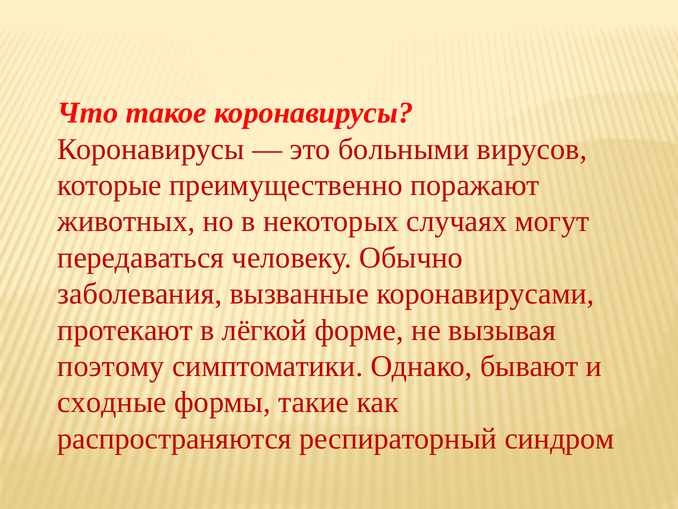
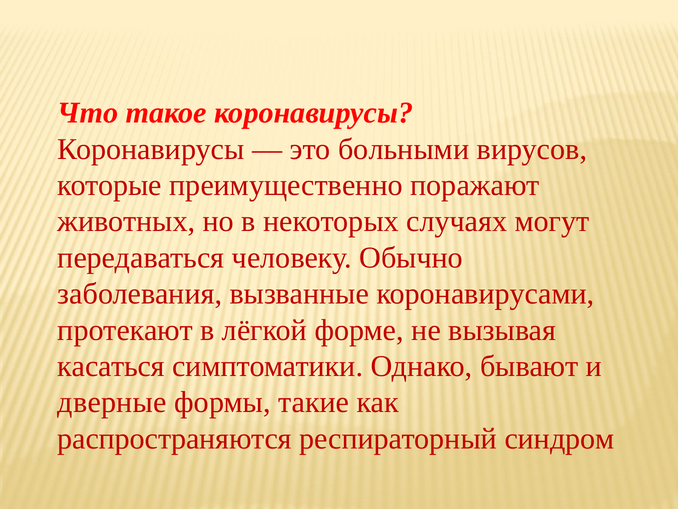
поэтому: поэтому -> касаться
сходные: сходные -> дверные
